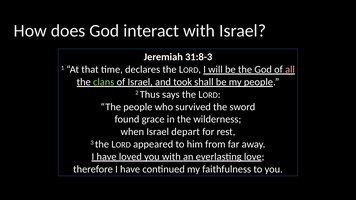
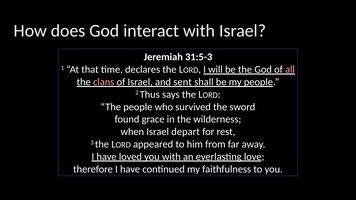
31:8-3: 31:8-3 -> 31:5-3
clans colour: light green -> pink
took: took -> sent
